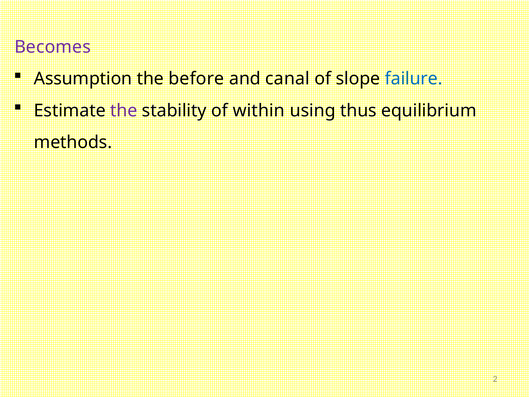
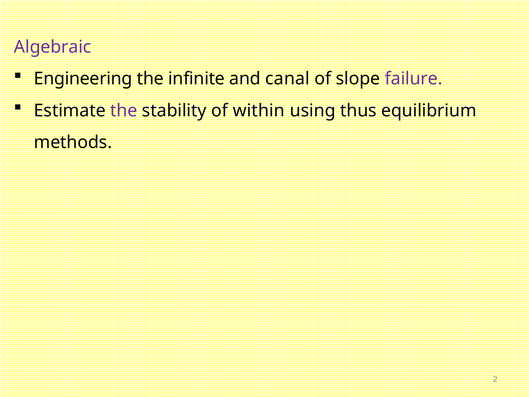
Becomes: Becomes -> Algebraic
Assumption: Assumption -> Engineering
before: before -> infinite
failure colour: blue -> purple
